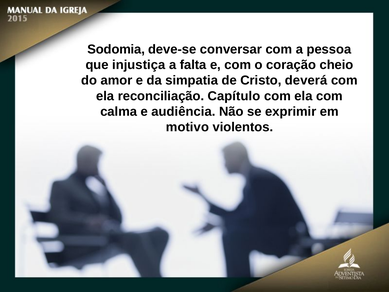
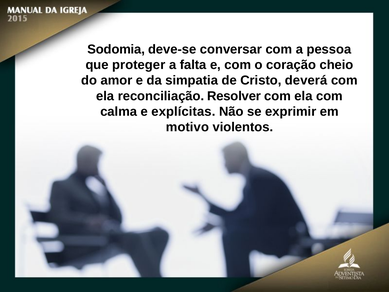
injustiça: injustiça -> proteger
Capítulo: Capítulo -> Resolver
audiência: audiência -> explícitas
